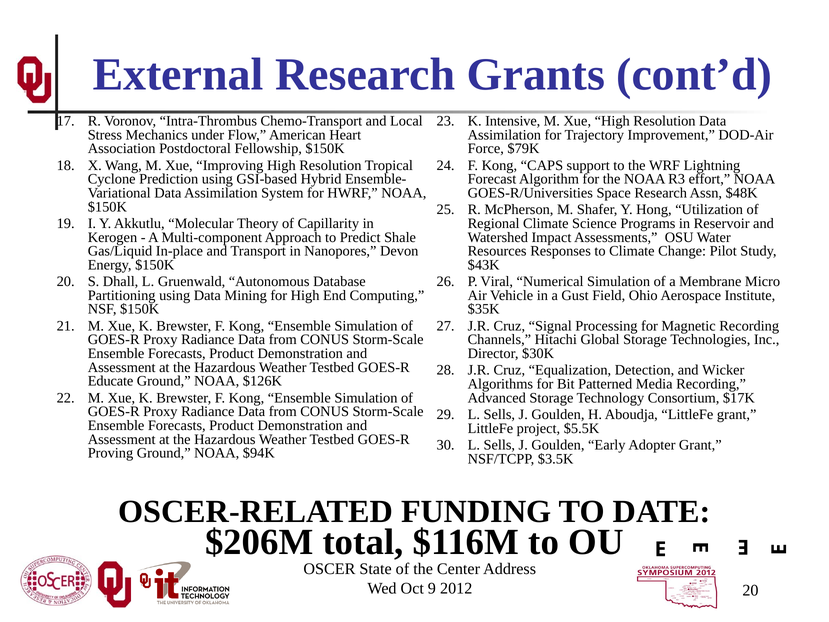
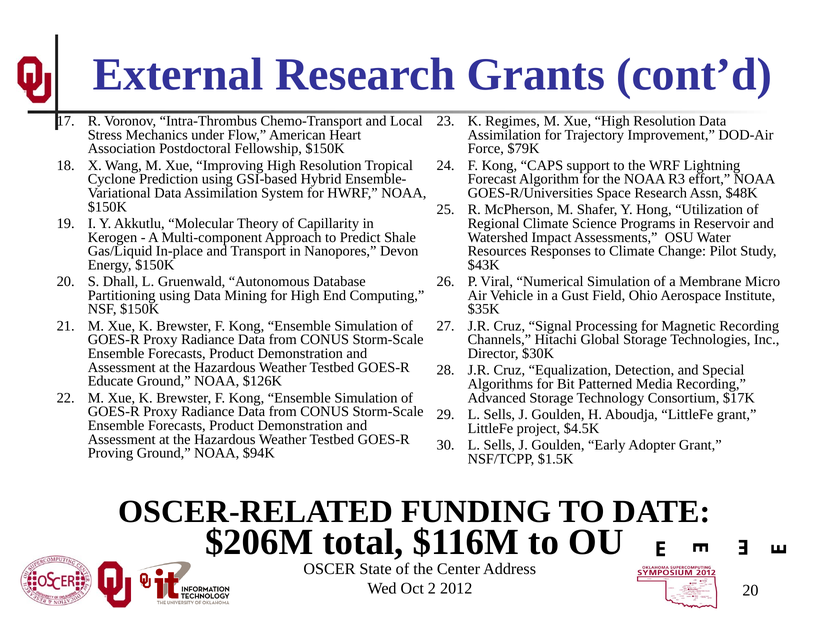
Intensive: Intensive -> Regimes
Wicker: Wicker -> Special
$5.5K: $5.5K -> $4.5K
$3.5K: $3.5K -> $1.5K
9: 9 -> 2
